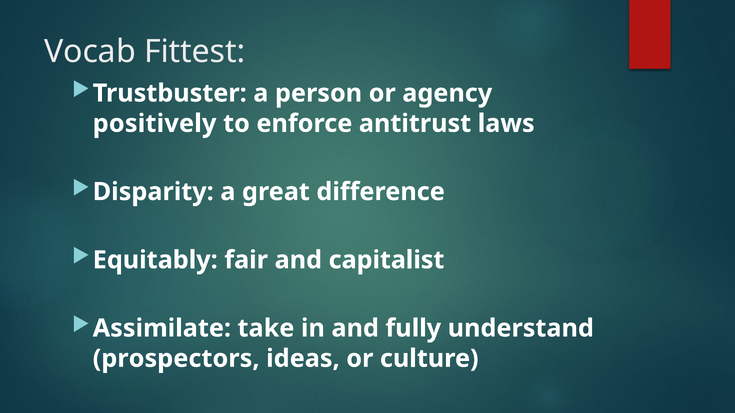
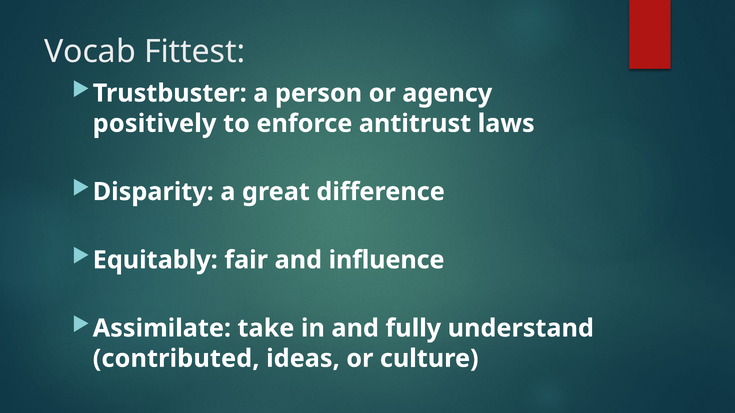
capitalist: capitalist -> influence
prospectors: prospectors -> contributed
